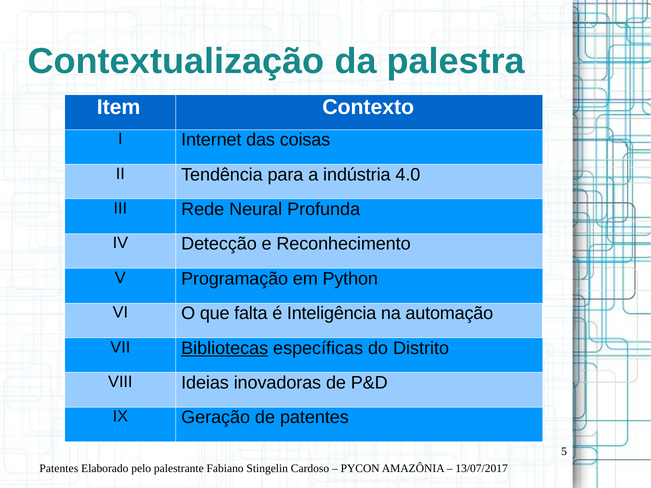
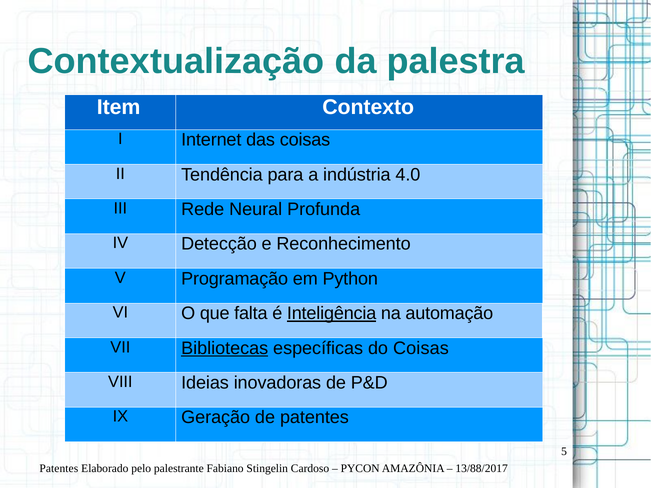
Inteligência underline: none -> present
do Distrito: Distrito -> Coisas
13/07/2017: 13/07/2017 -> 13/88/2017
